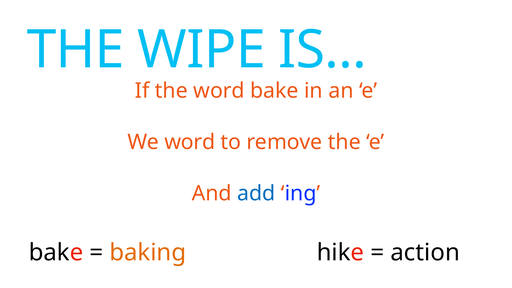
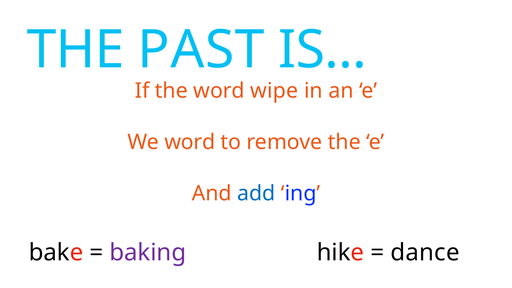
WIPE: WIPE -> PAST
word bake: bake -> wipe
baking colour: orange -> purple
action: action -> dance
